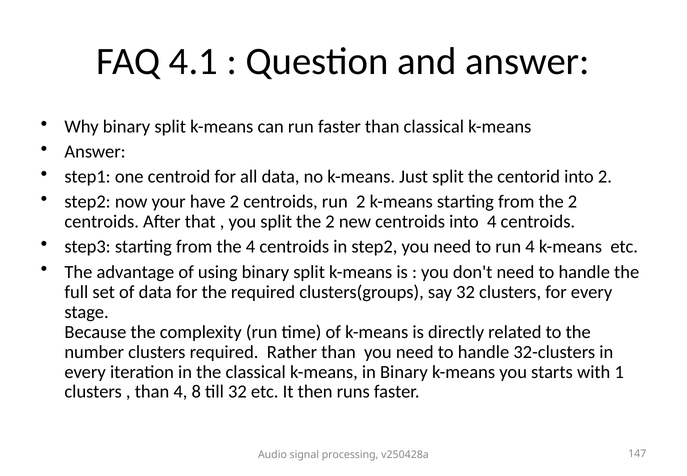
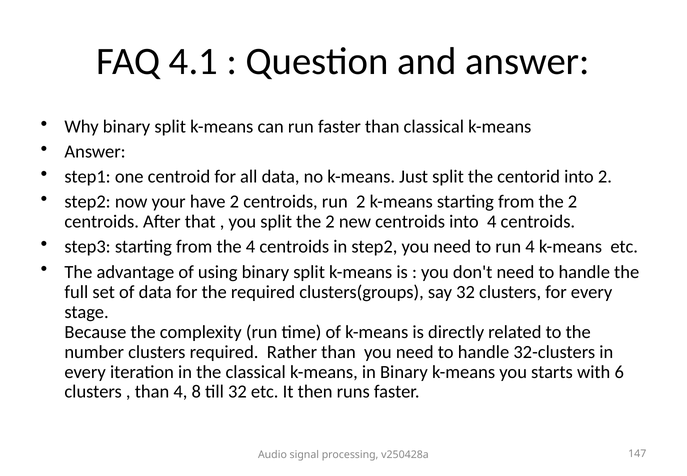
1: 1 -> 6
